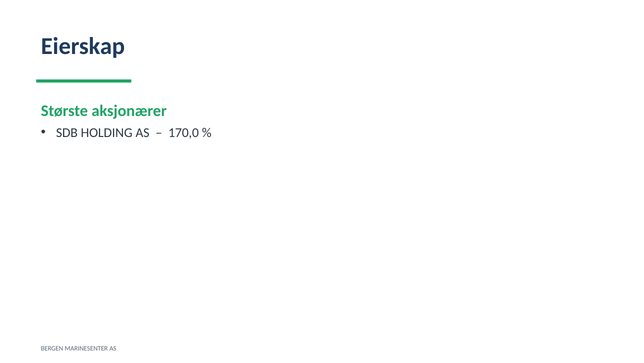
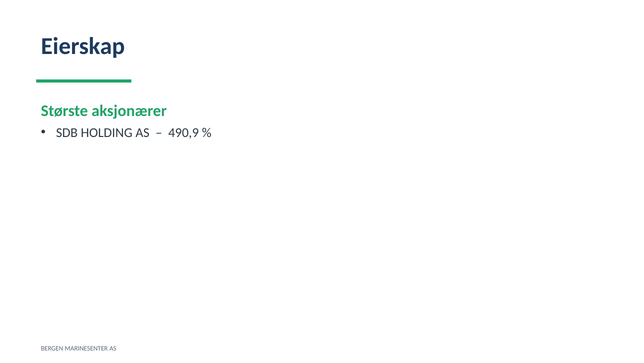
170,0: 170,0 -> 490,9
